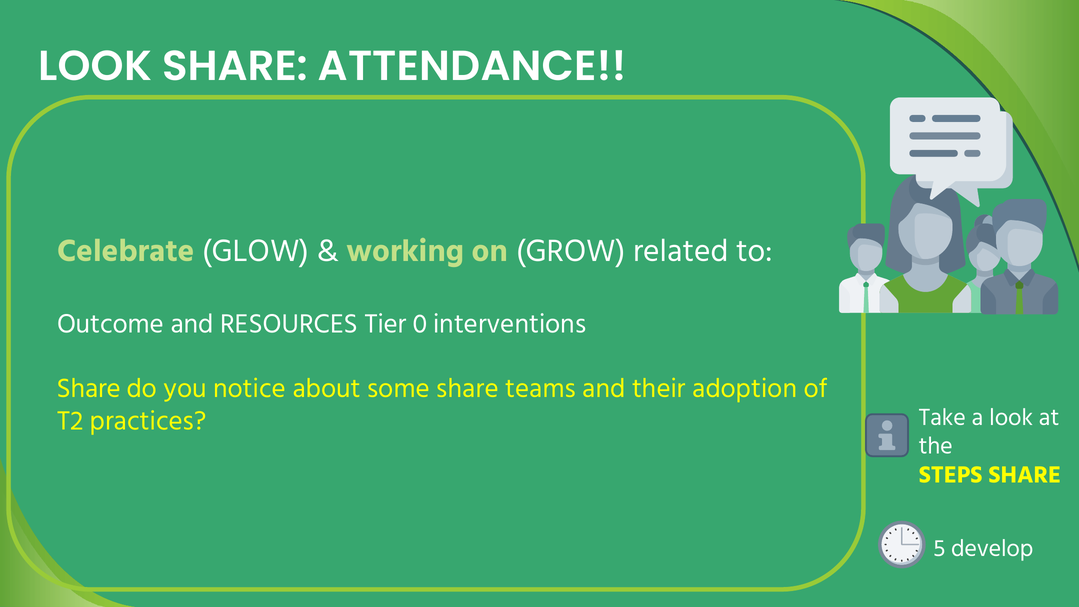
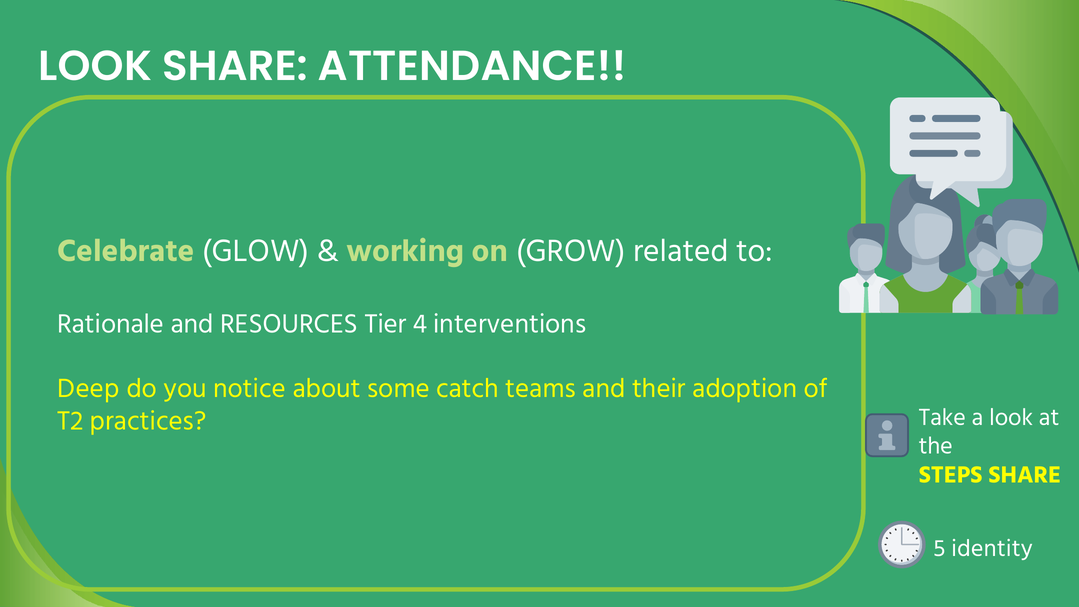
Outcome: Outcome -> Rationale
0: 0 -> 4
Share at (89, 388): Share -> Deep
some share: share -> catch
develop: develop -> identity
